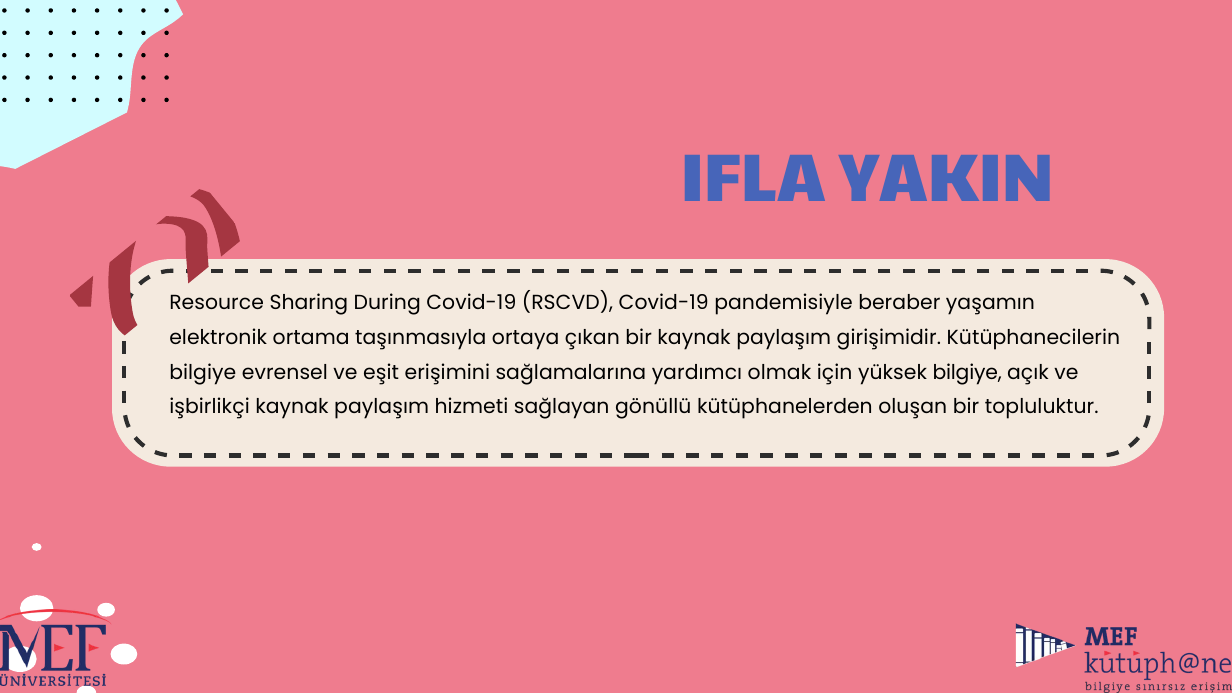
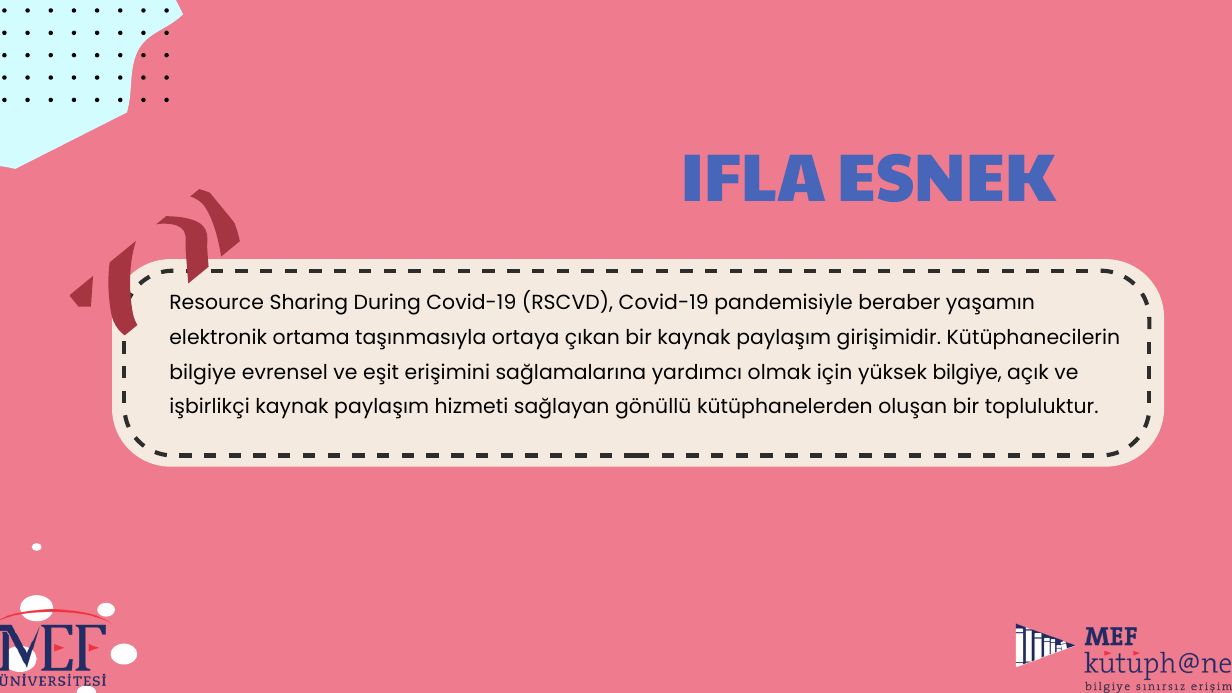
YAKIN: YAKIN -> ESNEK
